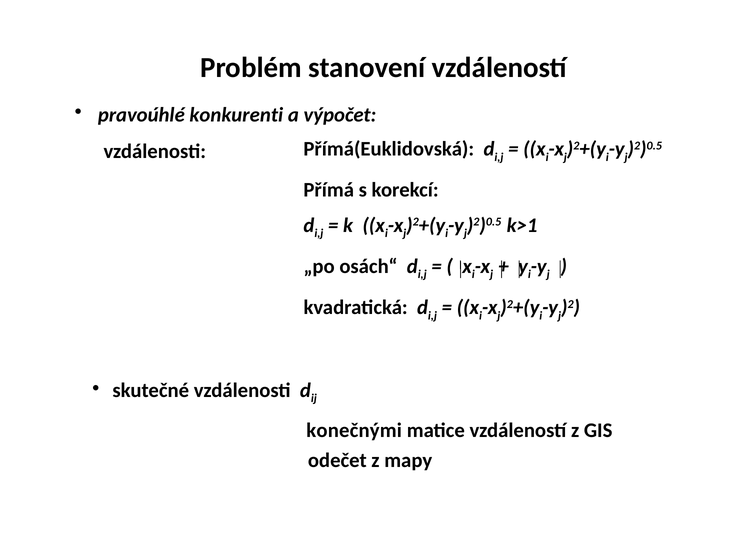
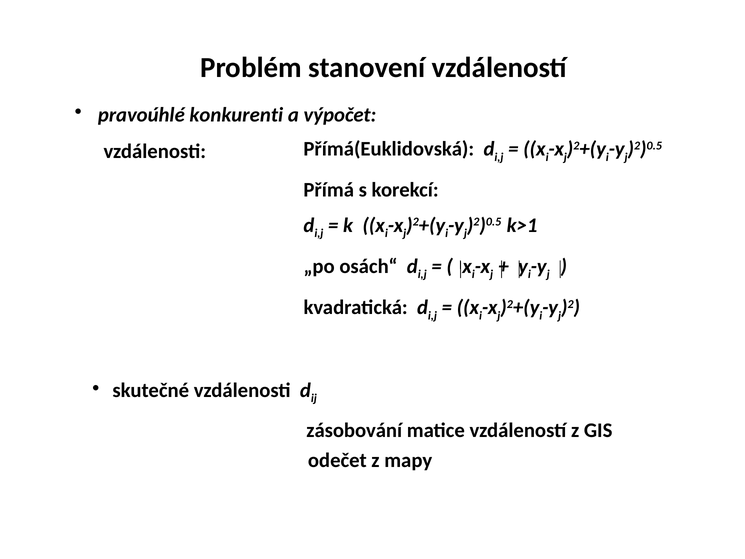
konečnými: konečnými -> zásobování
